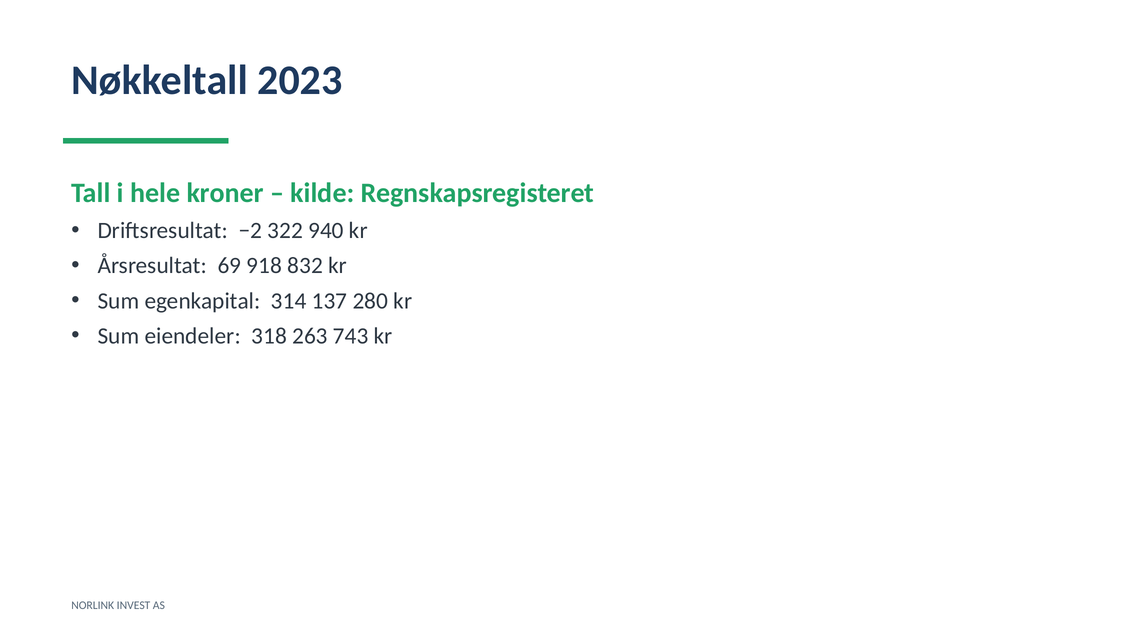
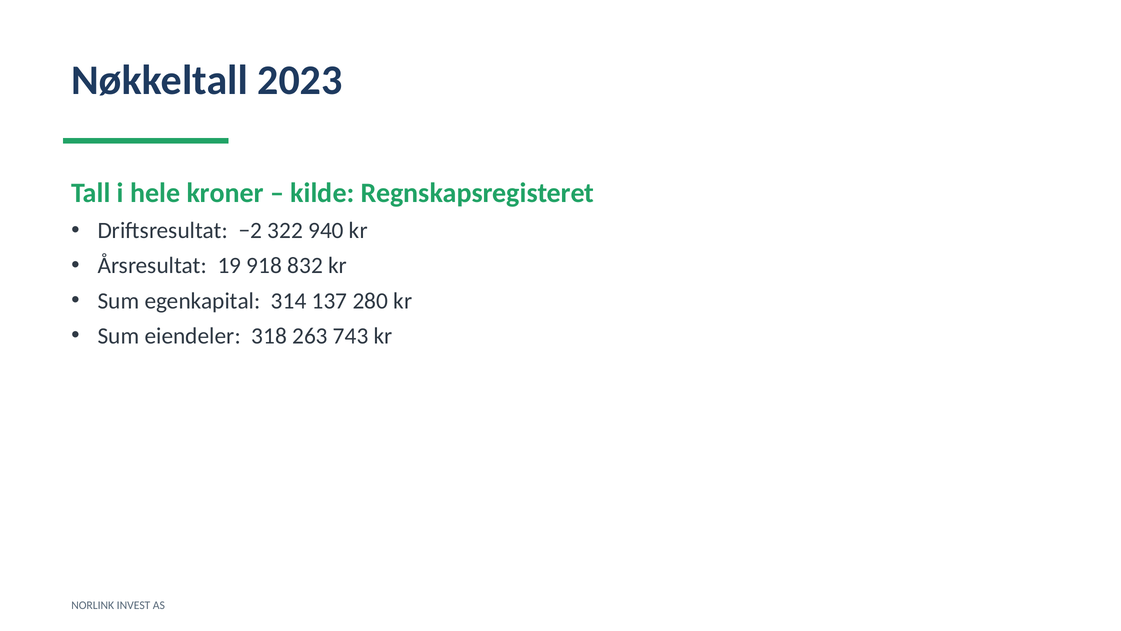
69: 69 -> 19
